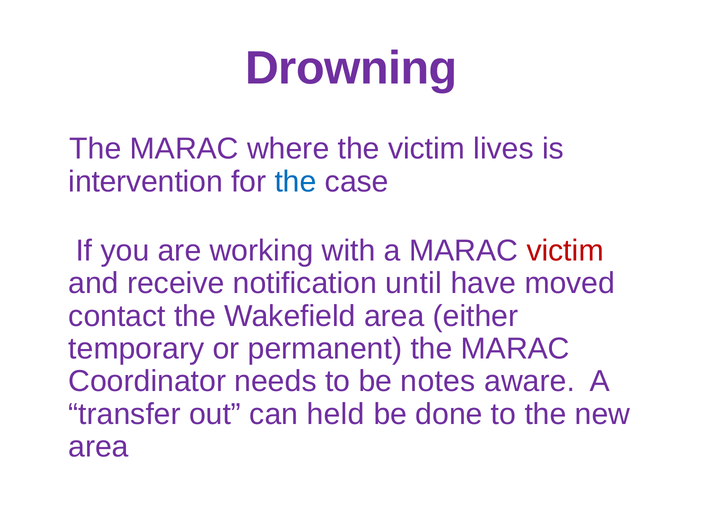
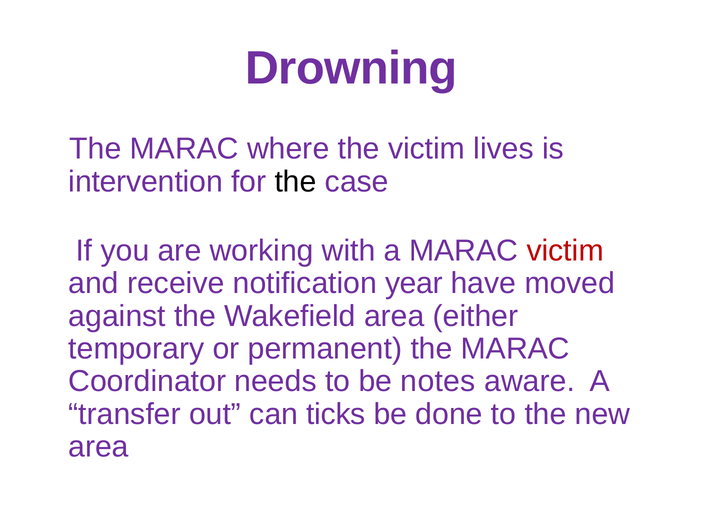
the at (296, 181) colour: blue -> black
until: until -> year
contact: contact -> against
held: held -> ticks
